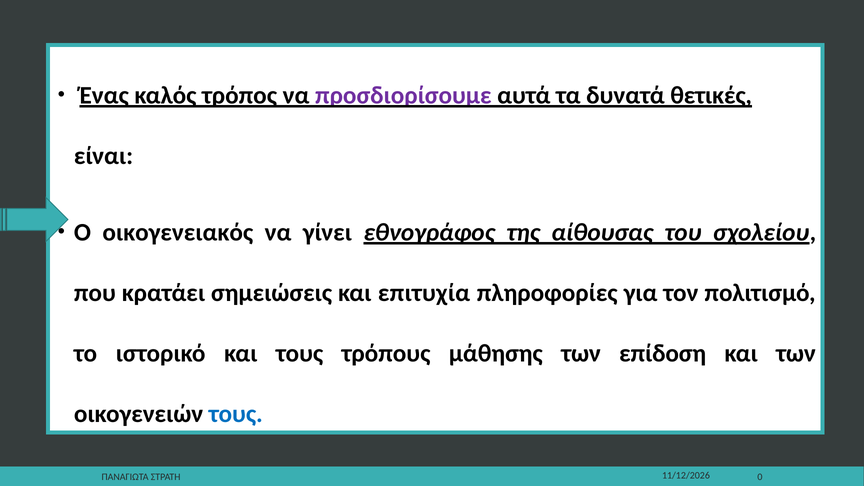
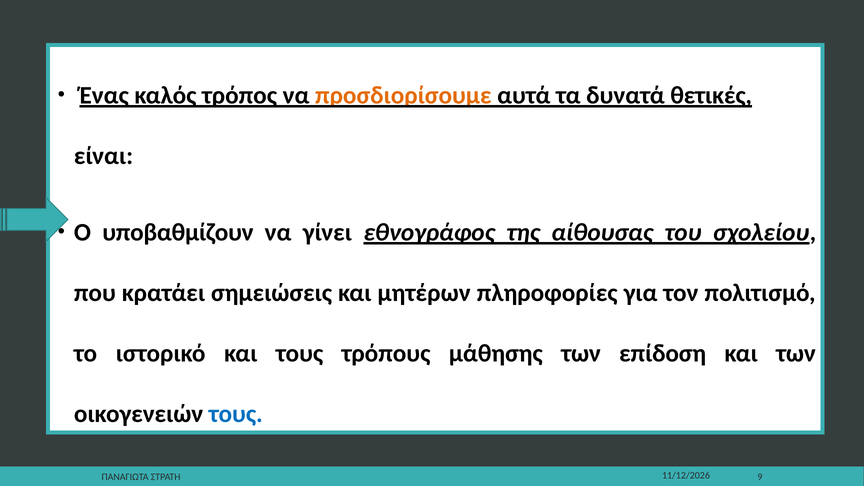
προσδιορίσουμε colour: purple -> orange
οικογενειακός: οικογενειακός -> υποβαθμίζουν
επιτυχία: επιτυχία -> μητέρων
0: 0 -> 9
